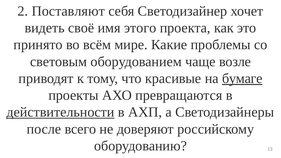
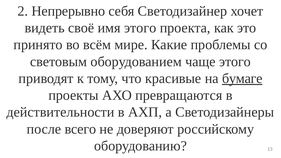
Поставляют: Поставляют -> Непрерывно
чаще возле: возле -> этого
действительности underline: present -> none
